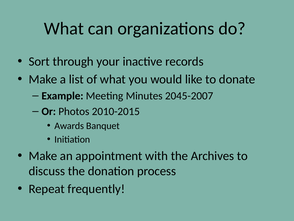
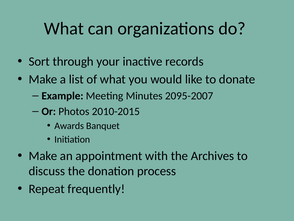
2045-2007: 2045-2007 -> 2095-2007
